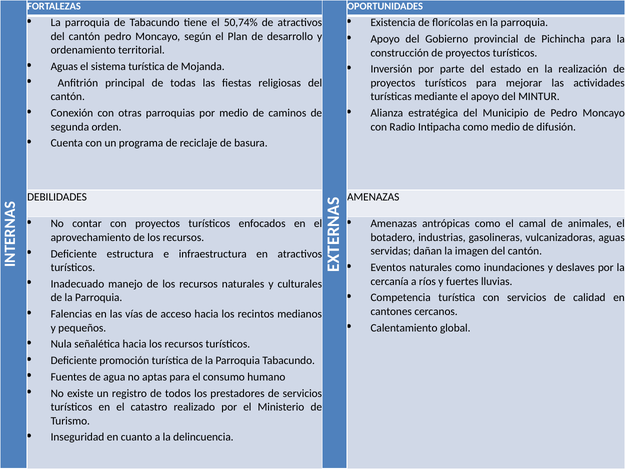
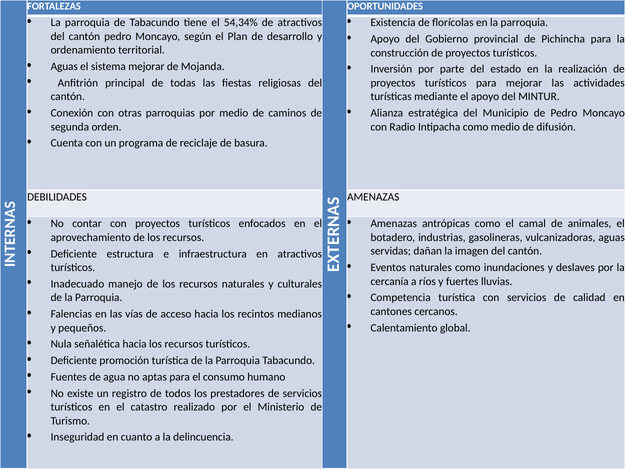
50,74%: 50,74% -> 54,34%
sistema turística: turística -> mejorar
